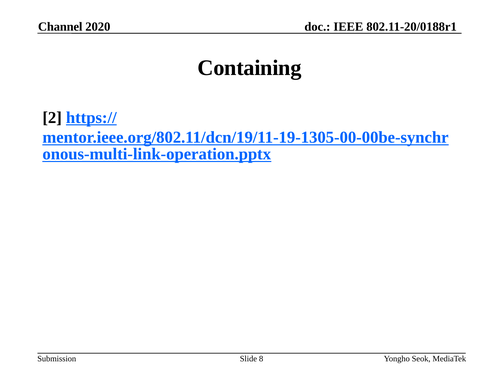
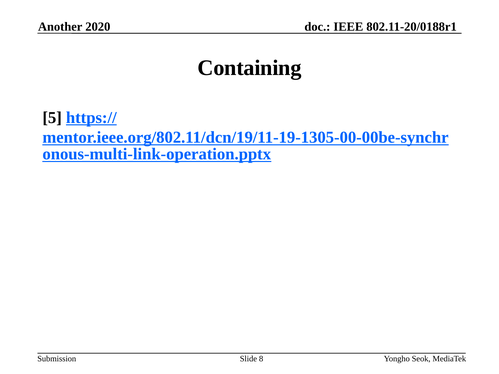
Channel: Channel -> Another
2: 2 -> 5
